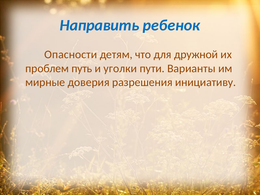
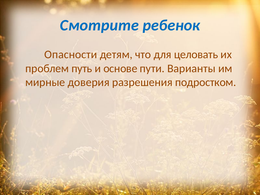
Направить: Направить -> Смотрите
дружной: дружной -> целовать
уголки: уголки -> основе
инициативу: инициативу -> подростком
